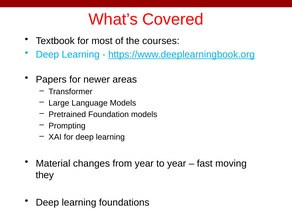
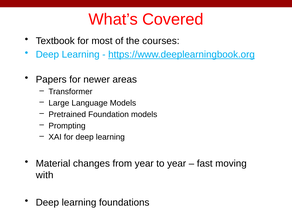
they: they -> with
